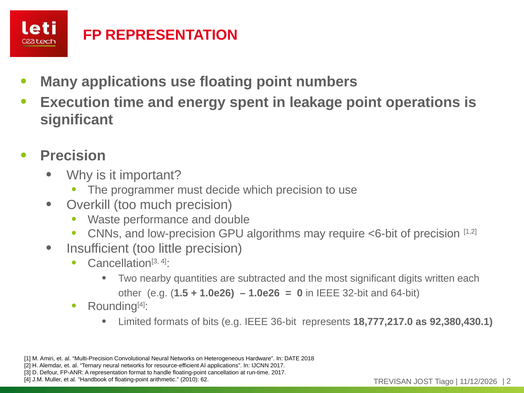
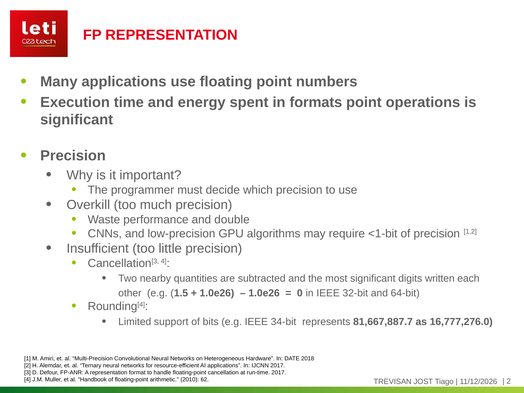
leakage: leakage -> formats
<6-bit: <6-bit -> <1-bit
formats: formats -> support
36-bit: 36-bit -> 34-bit
18,777,217.0: 18,777,217.0 -> 81,667,887.7
92,380,430.1: 92,380,430.1 -> 16,777,276.0
